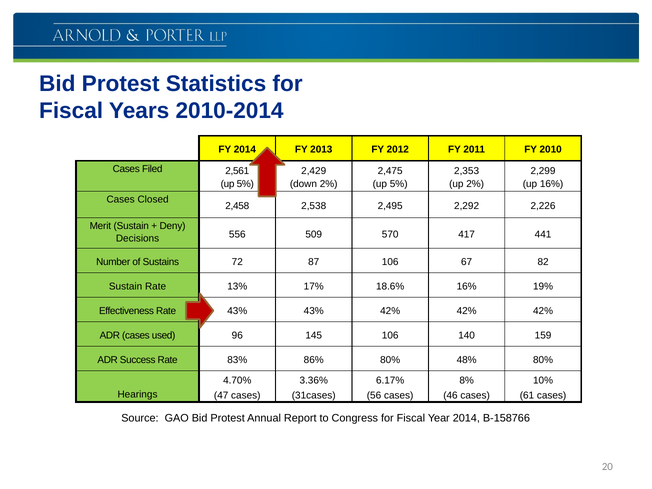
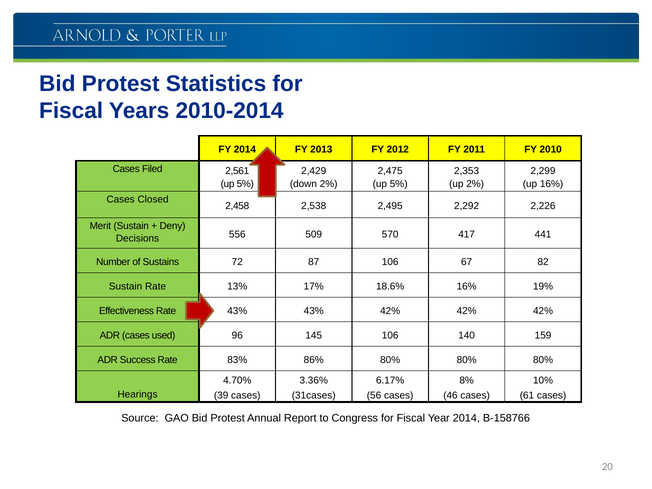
86% 80% 48%: 48% -> 80%
47: 47 -> 39
